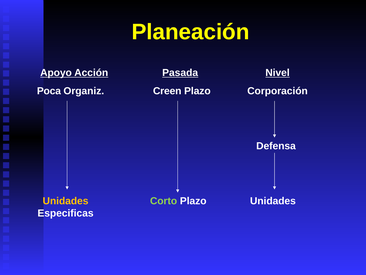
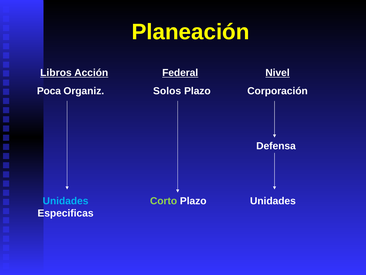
Apoyo: Apoyo -> Libros
Pasada: Pasada -> Federal
Creen: Creen -> Solos
Unidades at (66, 201) colour: yellow -> light blue
